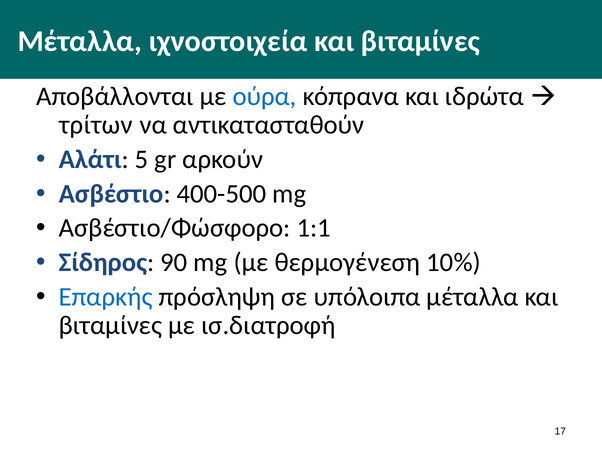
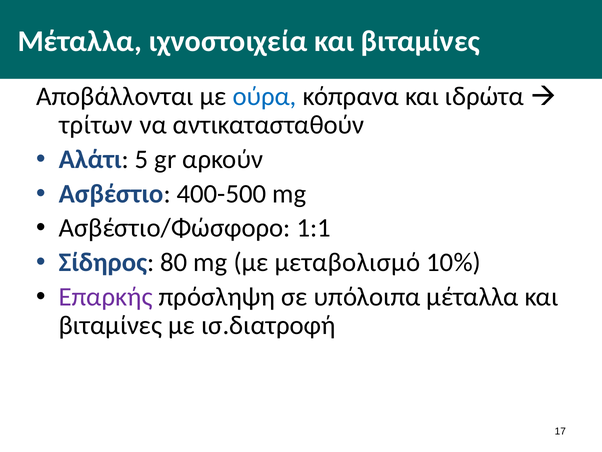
90: 90 -> 80
θερμογένεση: θερμογένεση -> μεταβολισμό
Επαρκής colour: blue -> purple
